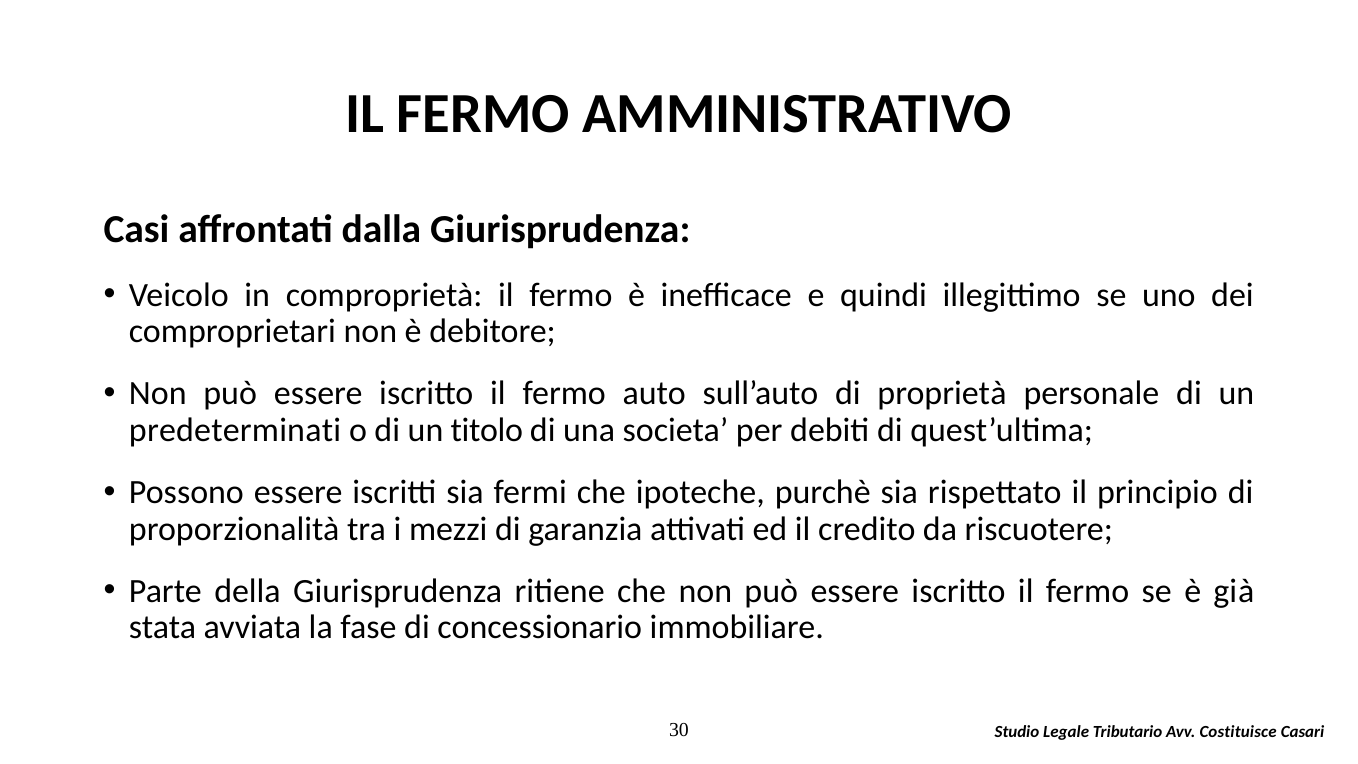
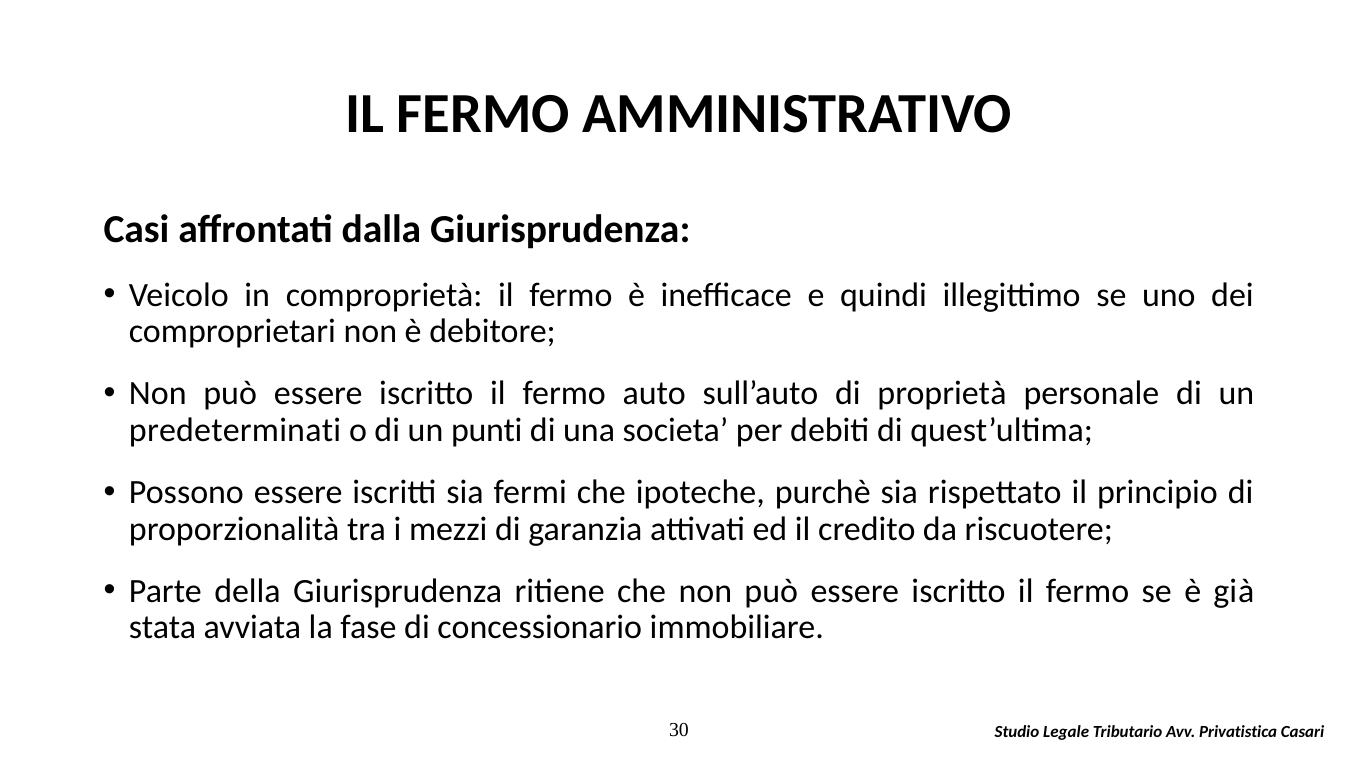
titolo: titolo -> punti
Costituisce: Costituisce -> Privatistica
